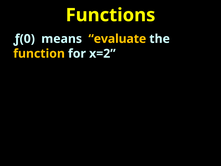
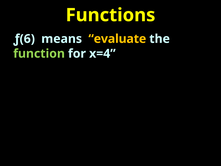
ƒ(0: ƒ(0 -> ƒ(6
function colour: yellow -> light green
x=2: x=2 -> x=4
